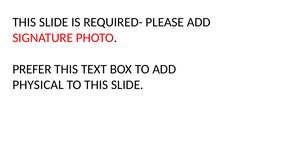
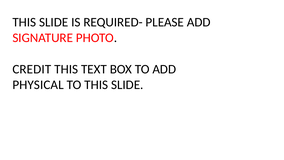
PREFER: PREFER -> CREDIT
